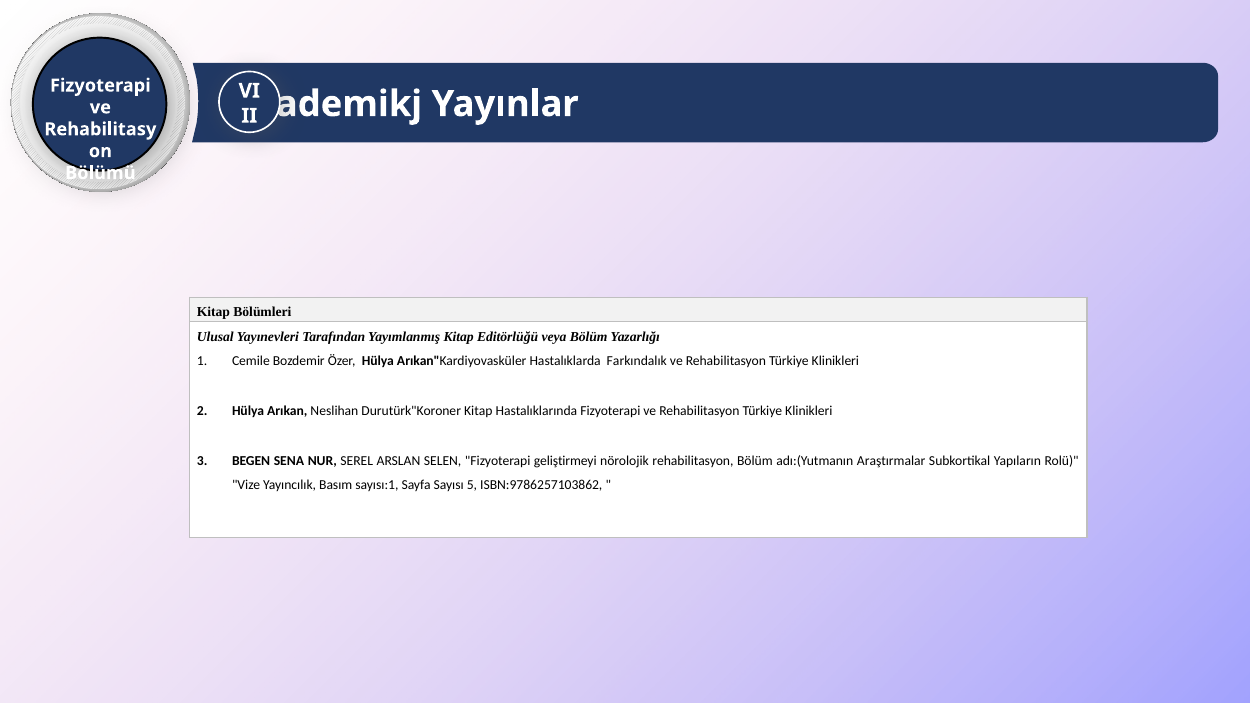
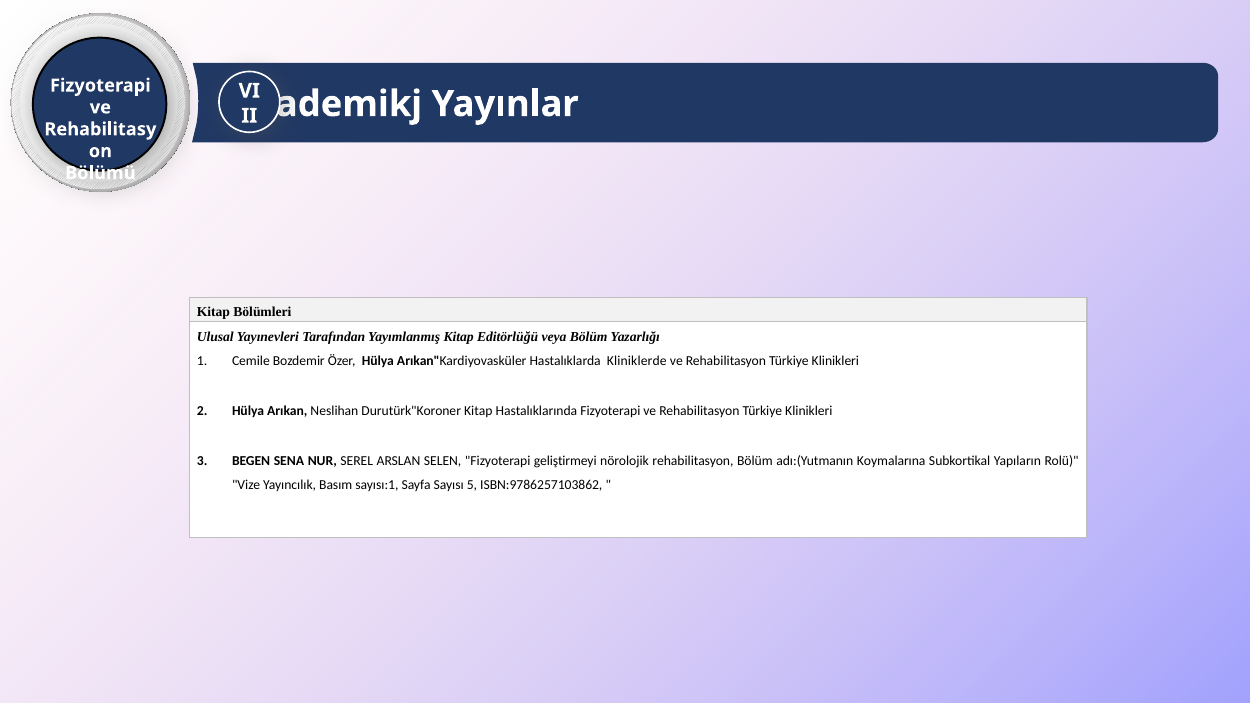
Farkındalık: Farkındalık -> Kliniklerde
Araştırmalar: Araştırmalar -> Koymalarına
